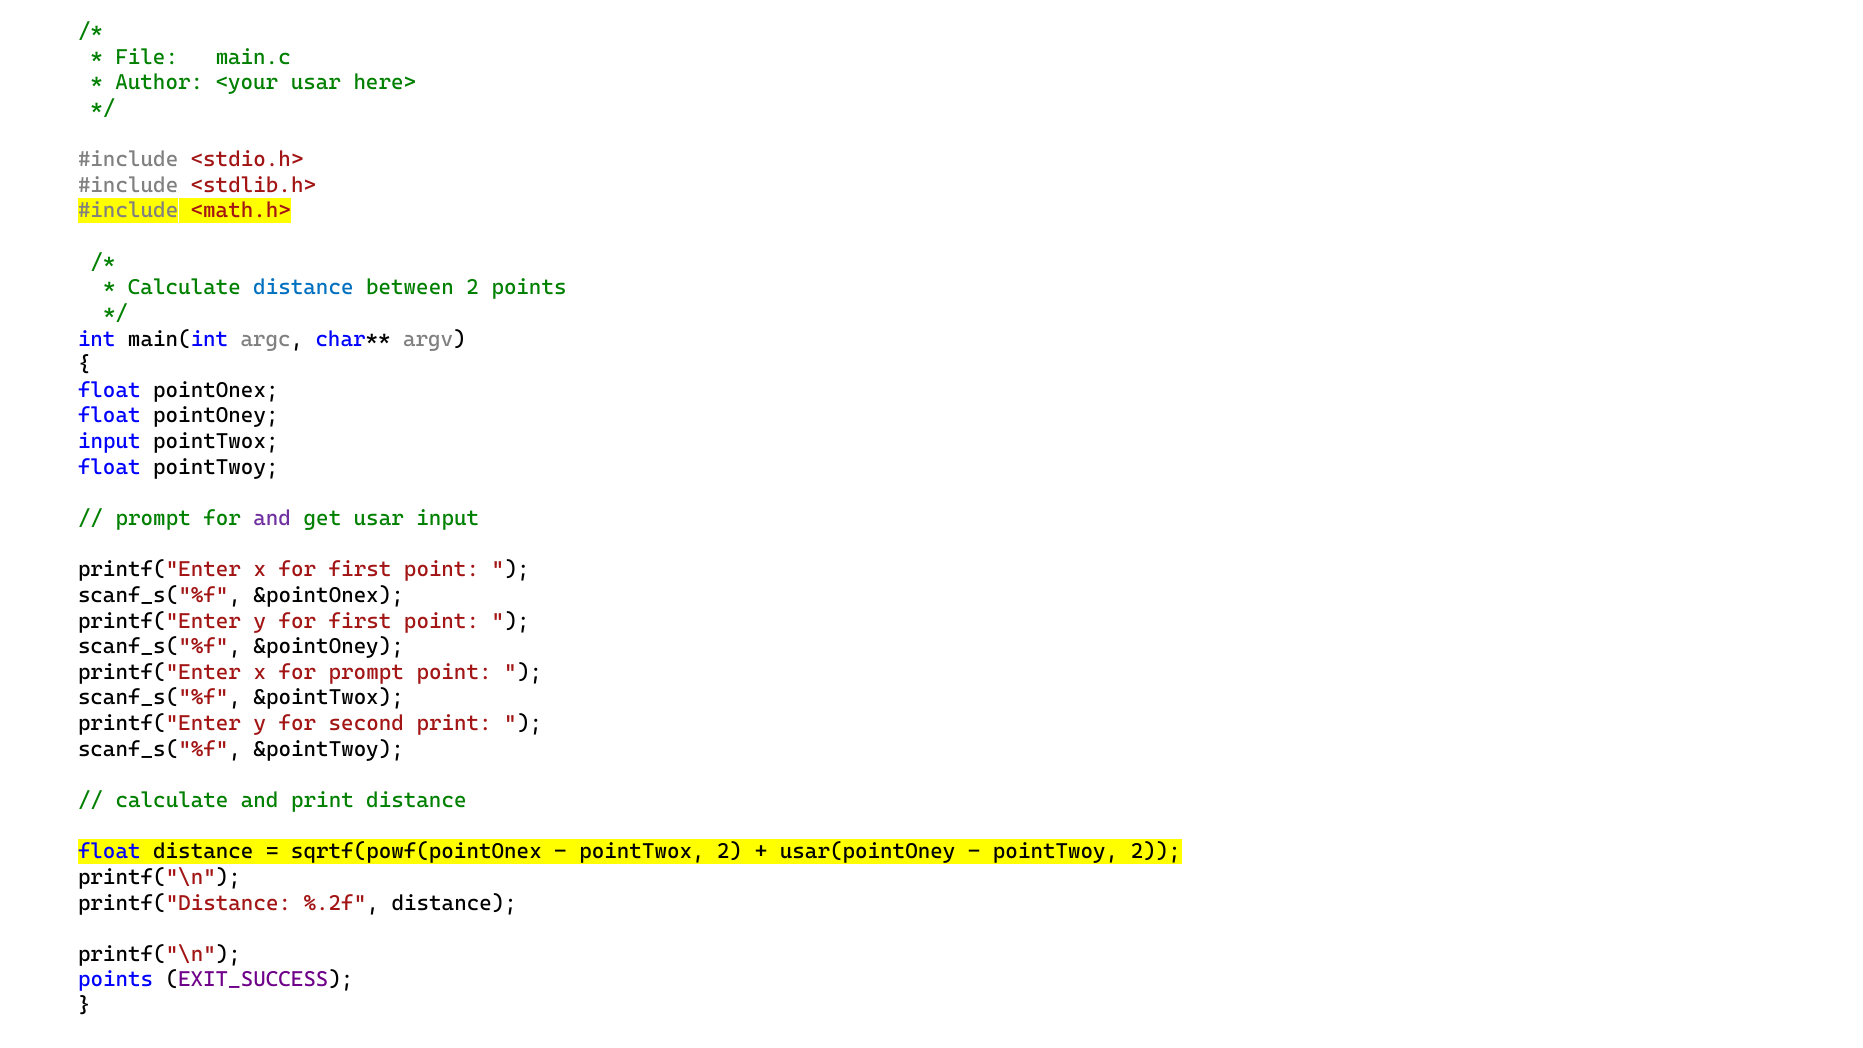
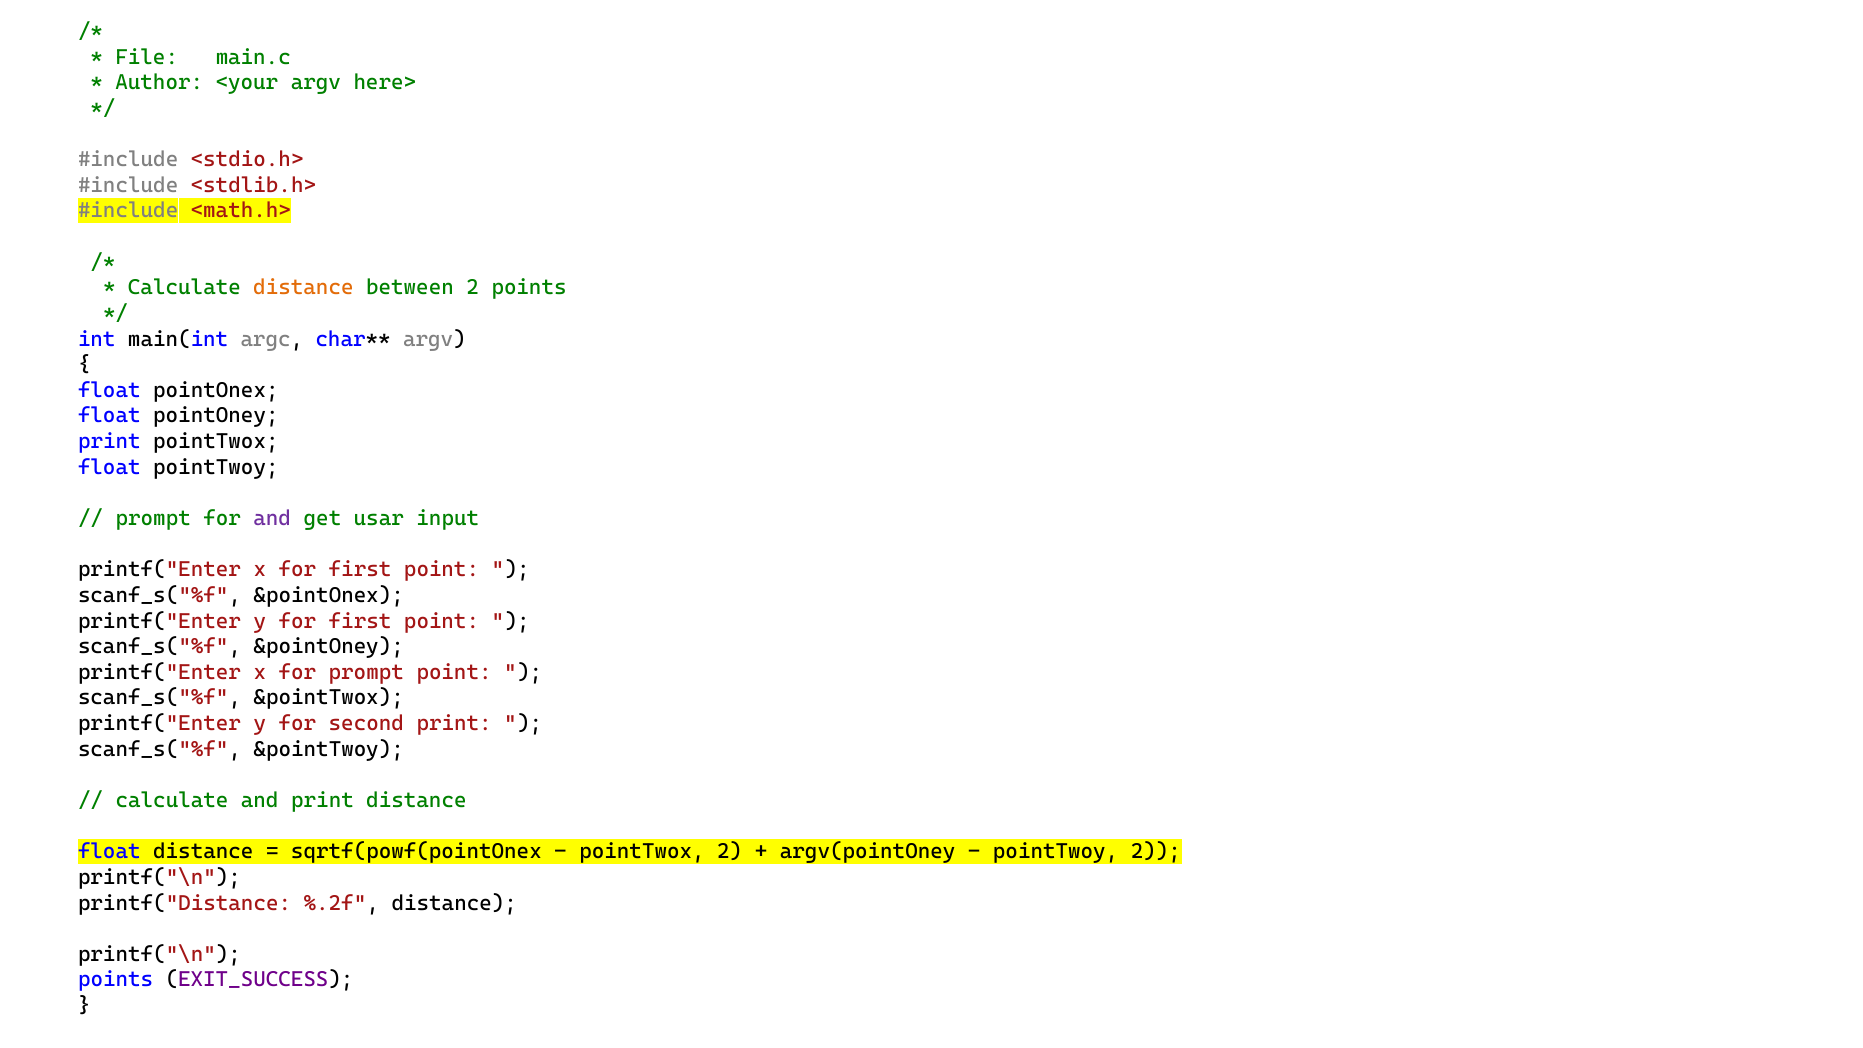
<your usar: usar -> argv
distance at (303, 288) colour: blue -> orange
input at (109, 442): input -> print
usar(pointOney: usar(pointOney -> argv(pointOney
